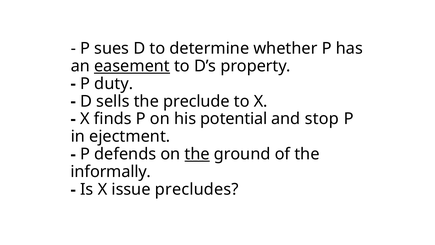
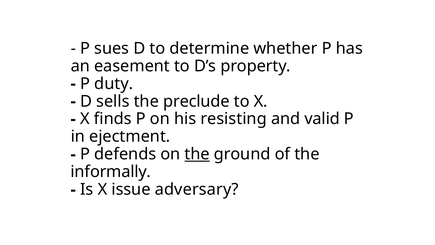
easement underline: present -> none
potential: potential -> resisting
stop: stop -> valid
precludes: precludes -> adversary
